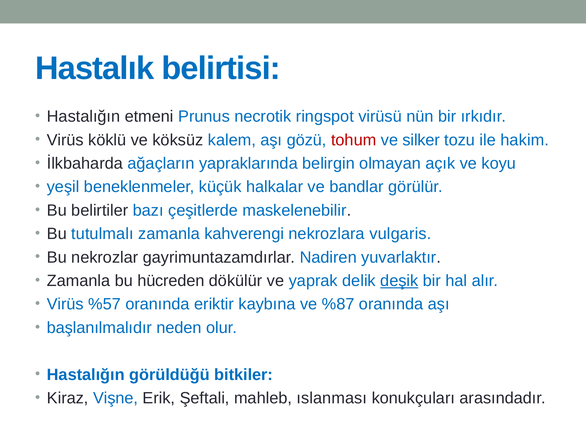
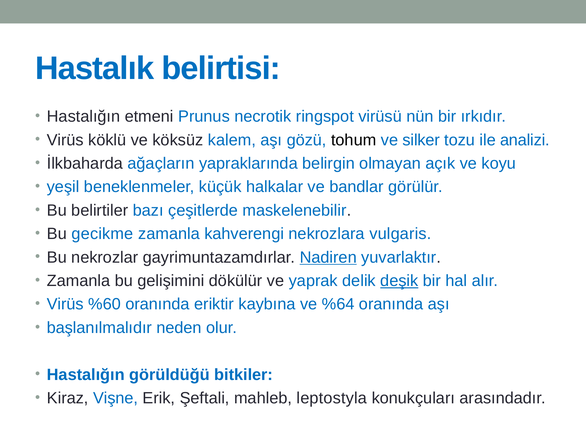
tohum colour: red -> black
hakim: hakim -> analizi
tutulmalı: tutulmalı -> gecikme
Nadiren underline: none -> present
hücreden: hücreden -> gelişimini
%57: %57 -> %60
%87: %87 -> %64
ıslanması: ıslanması -> leptostyla
